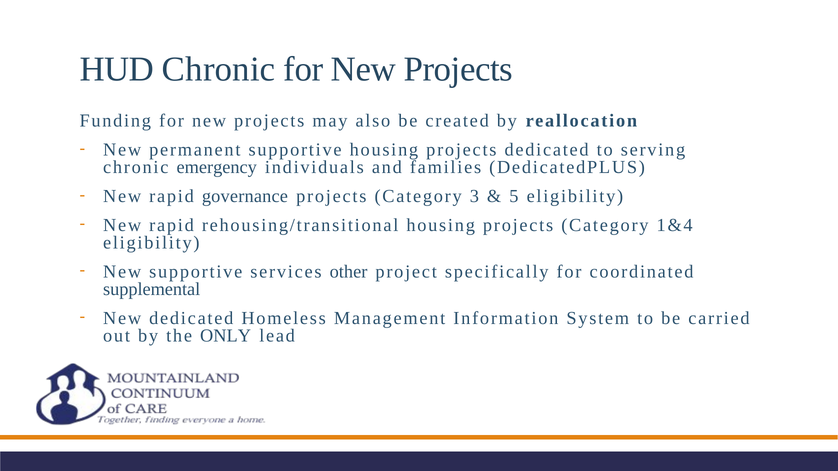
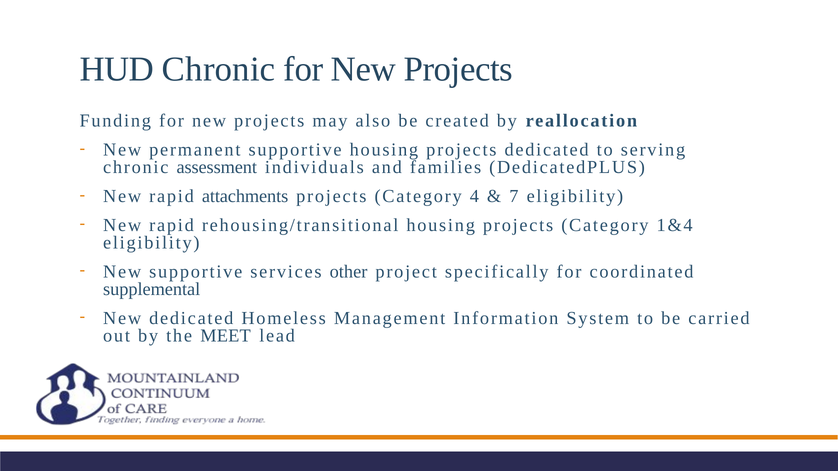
emergency: emergency -> assessment
governance: governance -> attachments
3: 3 -> 4
5: 5 -> 7
ONLY: ONLY -> MEET
